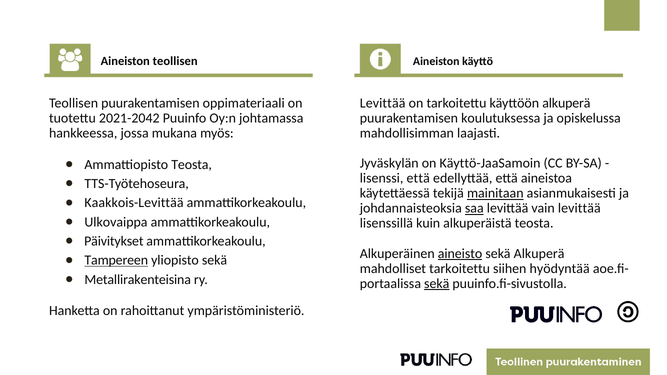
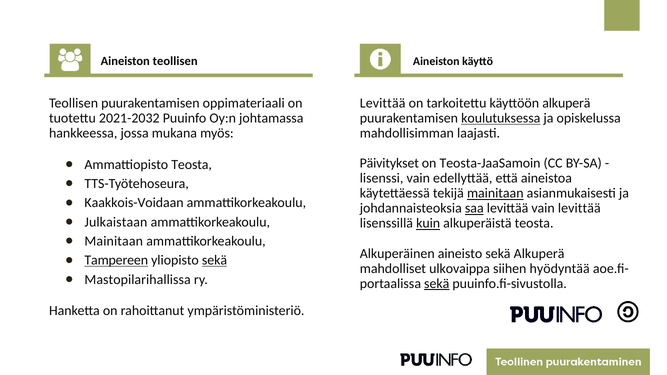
2021-2042: 2021-2042 -> 2021-2032
koulutuksessa underline: none -> present
Jyväskylän: Jyväskylän -> Päivitykset
Käyttö-JaaSamoin: Käyttö-JaaSamoin -> Teosta-JaaSamoin
lisenssi että: että -> vain
Kaakkois-Levittää: Kaakkois-Levittää -> Kaakkois-Voidaan
Ulkovaippa: Ulkovaippa -> Julkaistaan
kuin underline: none -> present
Päivitykset at (114, 241): Päivitykset -> Mainitaan
aineisto underline: present -> none
sekä at (215, 260) underline: none -> present
mahdolliset tarkoitettu: tarkoitettu -> ulkovaippa
Metallirakenteisina: Metallirakenteisina -> Mastopilarihallissa
